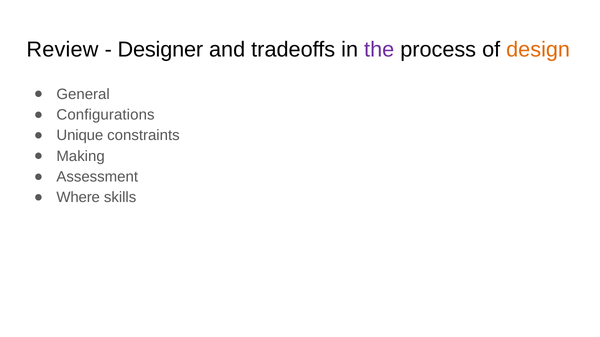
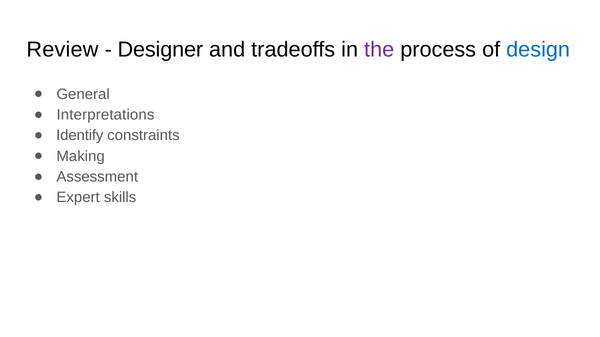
design colour: orange -> blue
Configurations: Configurations -> Interpretations
Unique: Unique -> Identify
Where: Where -> Expert
